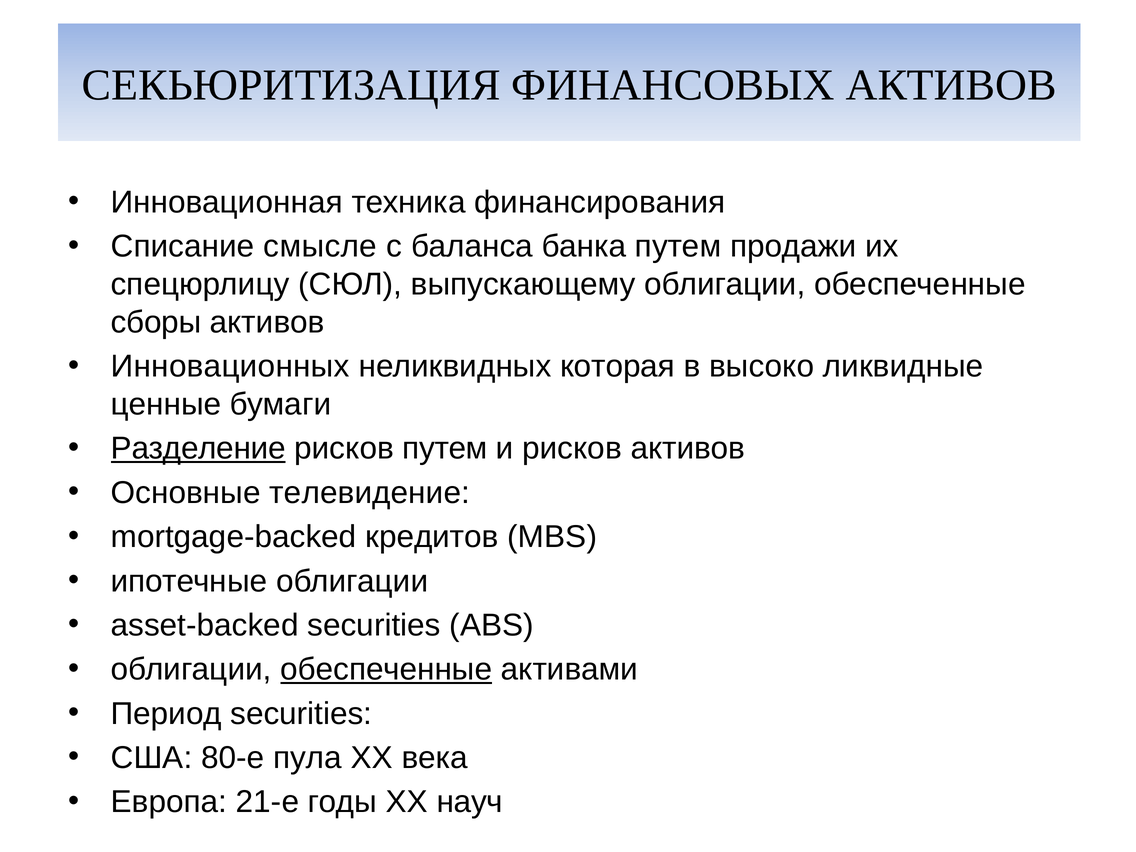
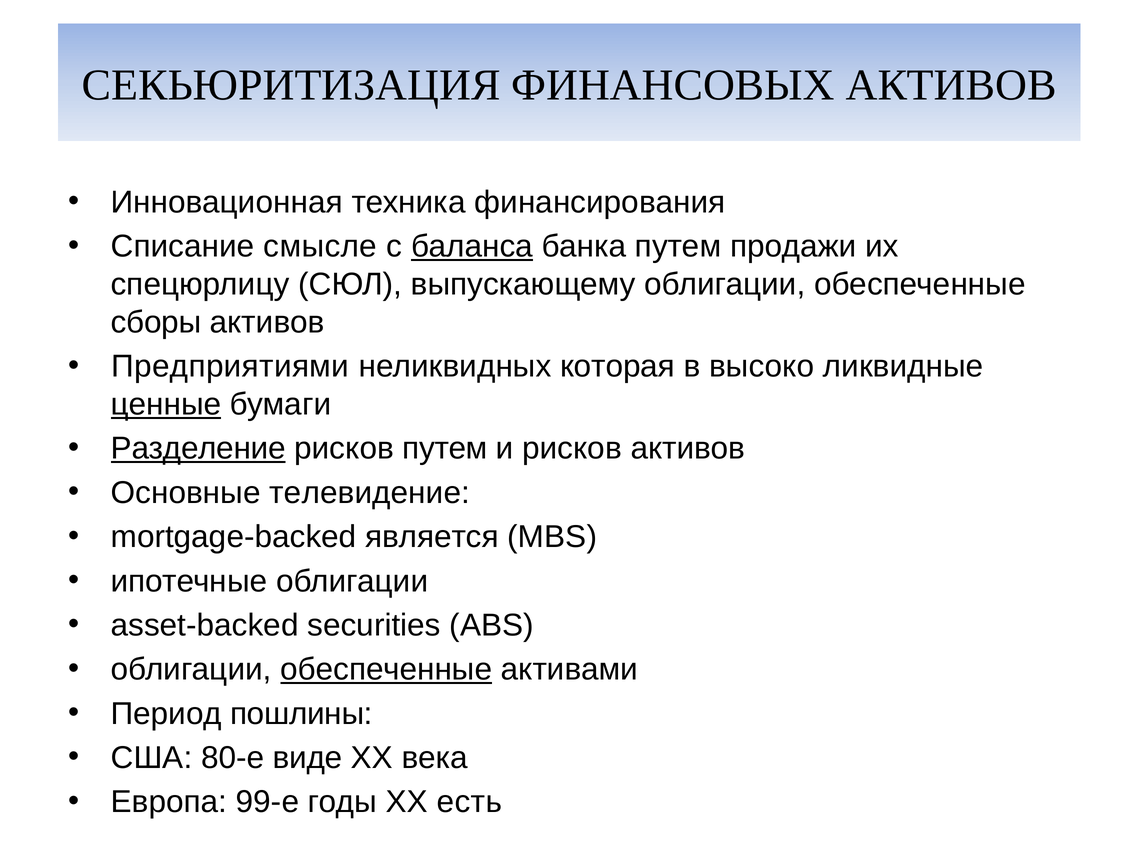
баланса underline: none -> present
Инновационных: Инновационных -> Предприятиями
ценные underline: none -> present
кредитов: кредитов -> является
Период securities: securities -> пошлины
пула: пула -> виде
21-е: 21-е -> 99-е
науч: науч -> есть
